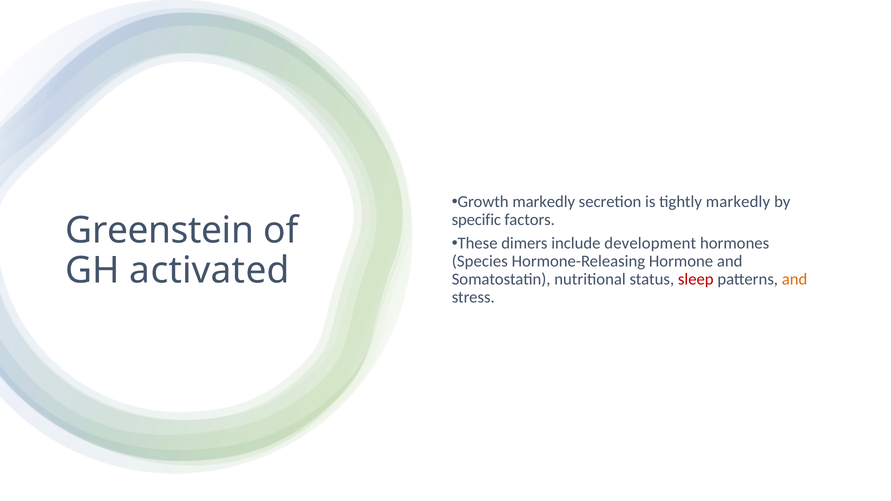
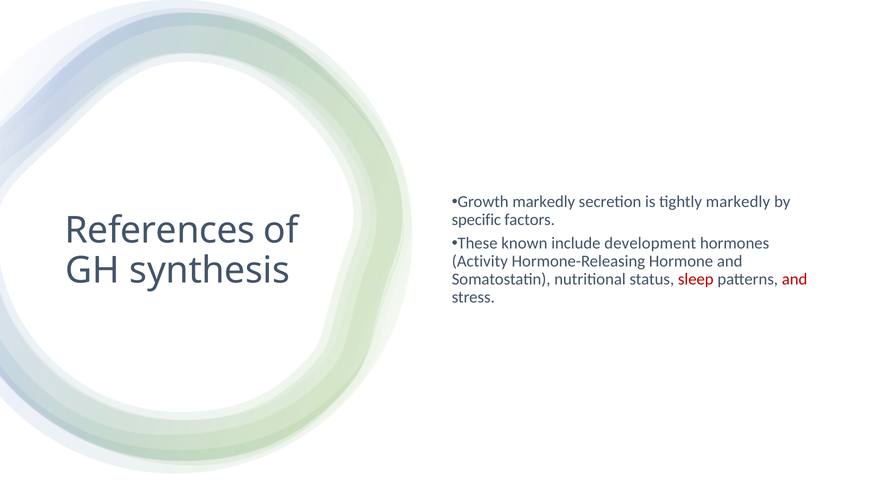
Greenstein: Greenstein -> References
dimers: dimers -> known
Species: Species -> Activity
activated: activated -> synthesis
and at (795, 279) colour: orange -> red
